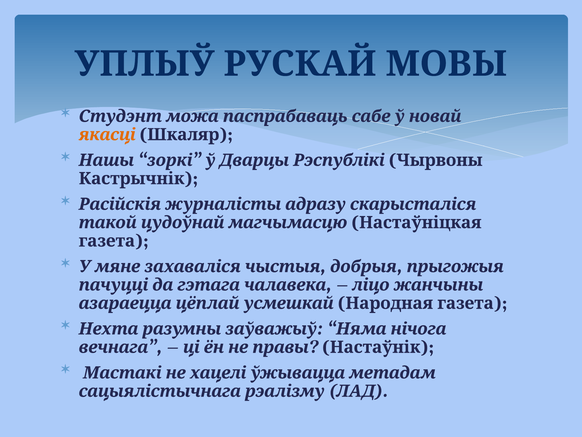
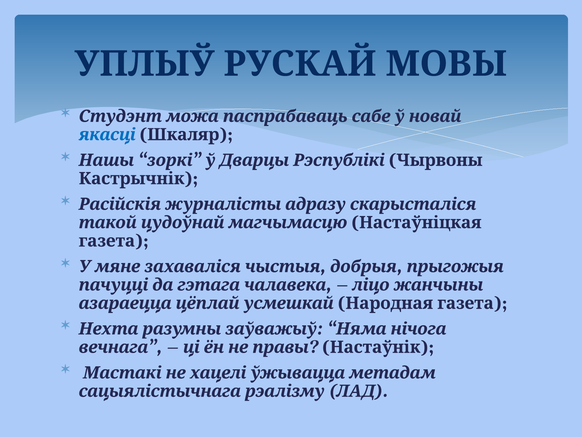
якасці colour: orange -> blue
